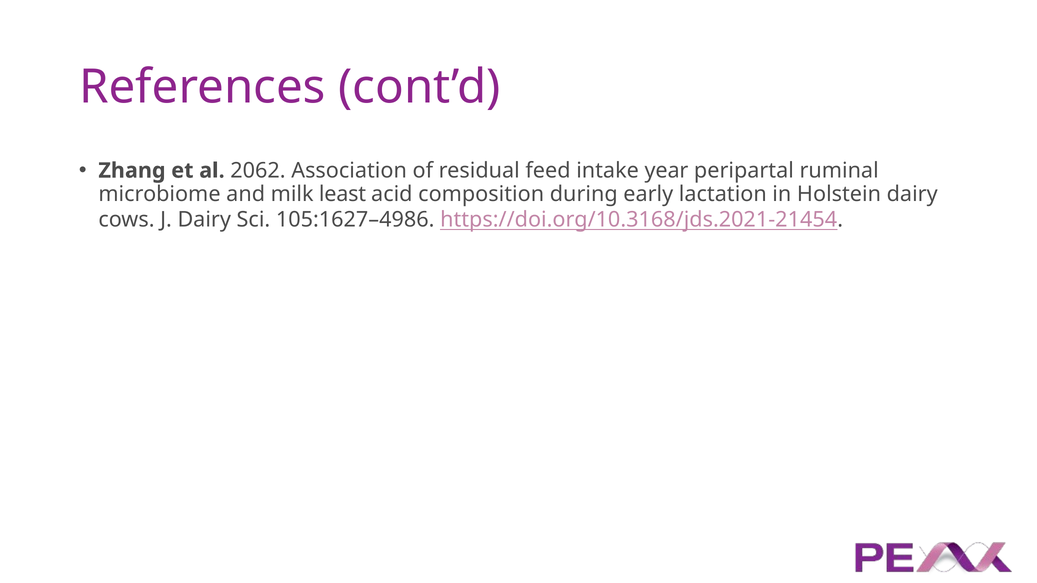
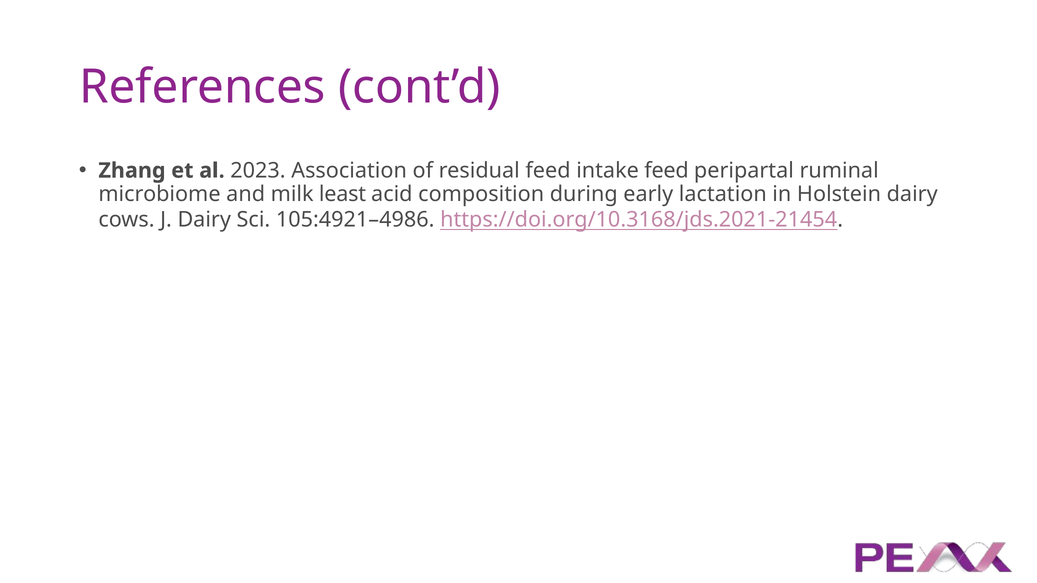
2062: 2062 -> 2023
intake year: year -> feed
105:1627–4986: 105:1627–4986 -> 105:4921–4986
